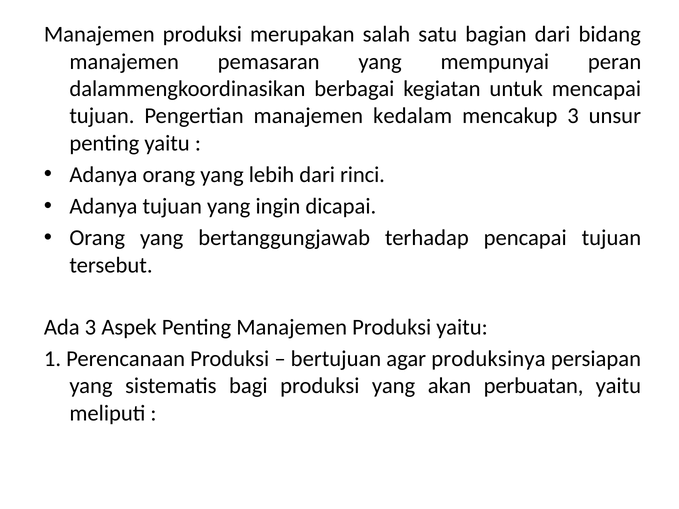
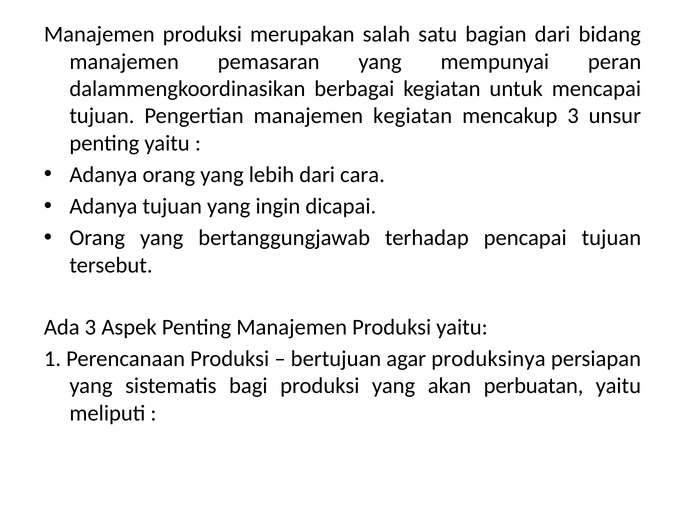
manajemen kedalam: kedalam -> kegiatan
rinci: rinci -> cara
